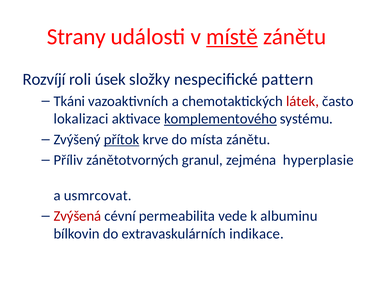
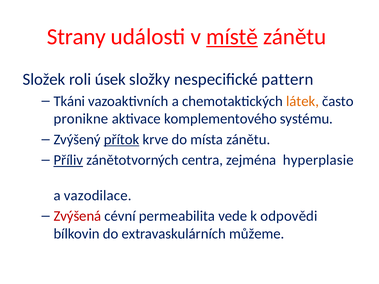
Rozvíjí: Rozvíjí -> Složek
látek colour: red -> orange
lokalizaci: lokalizaci -> pronikne
komplementového underline: present -> none
Příliv underline: none -> present
granul: granul -> centra
usmrcovat: usmrcovat -> vazodilace
albuminu: albuminu -> odpovědi
indikace: indikace -> můžeme
